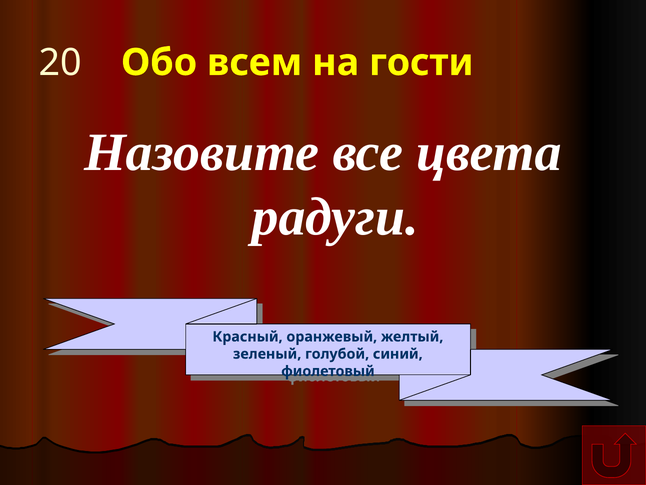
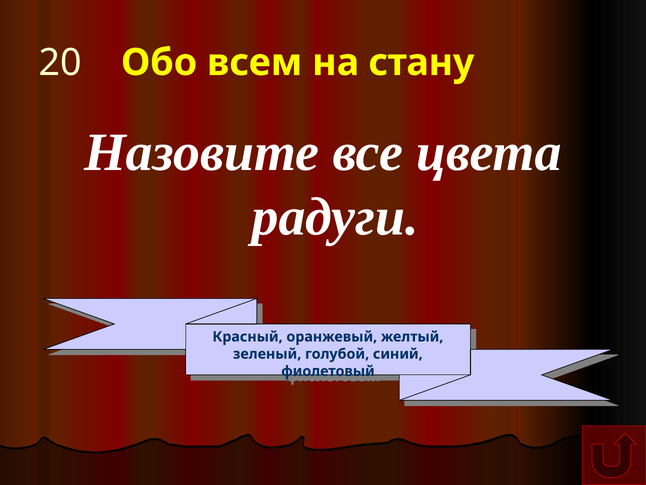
гости: гости -> стану
